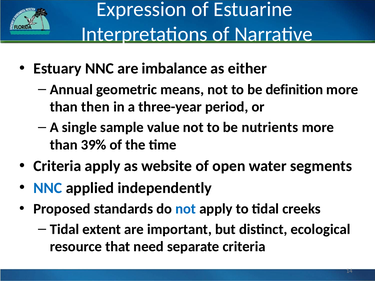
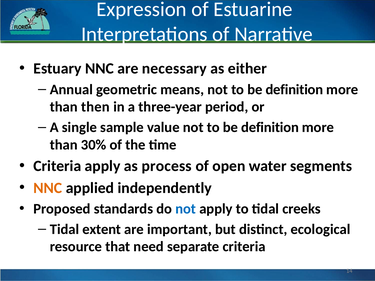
imbalance: imbalance -> necessary
nutrients at (270, 127): nutrients -> definition
39%: 39% -> 30%
website: website -> process
NNC at (48, 188) colour: blue -> orange
